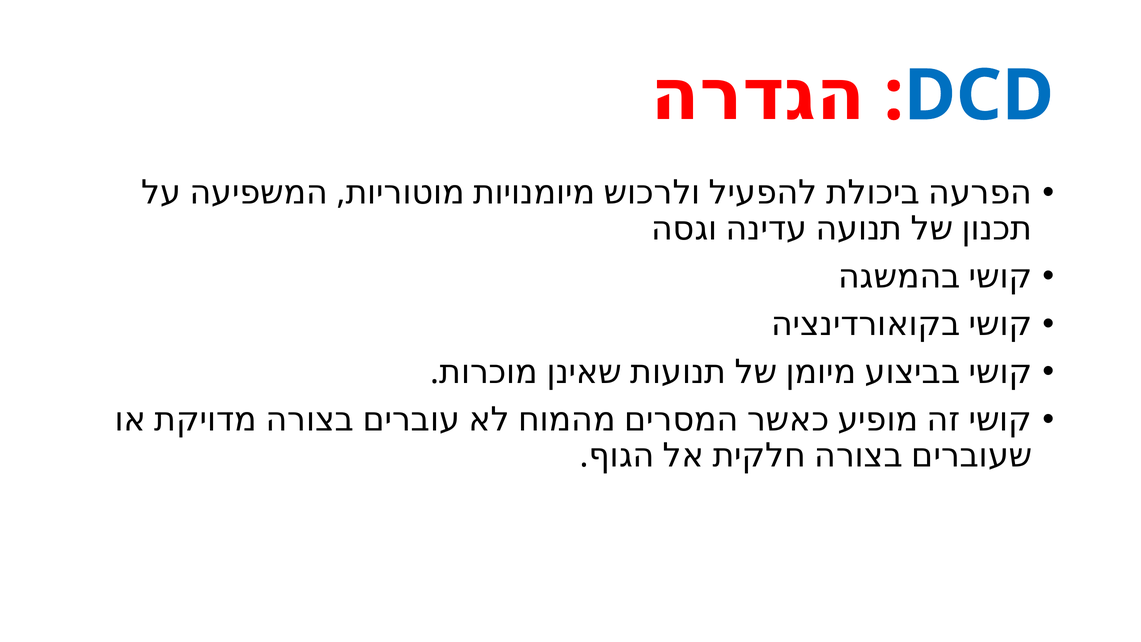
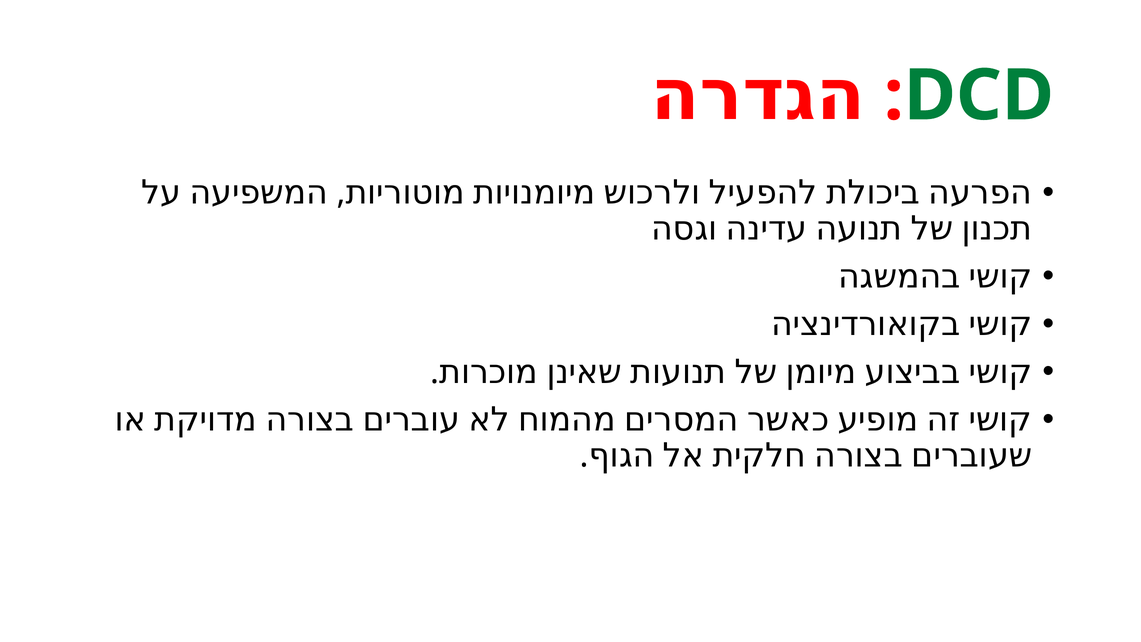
DCD colour: blue -> green
